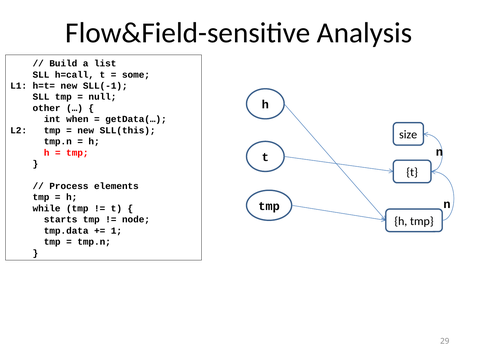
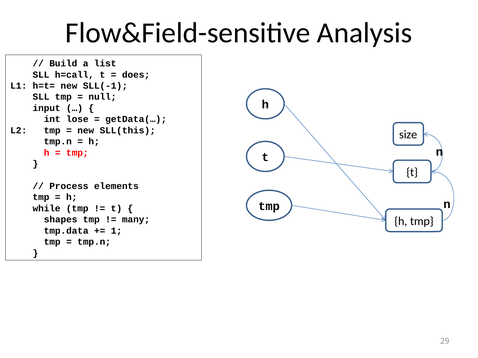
some: some -> does
other: other -> input
when: when -> lose
starts: starts -> shapes
node: node -> many
